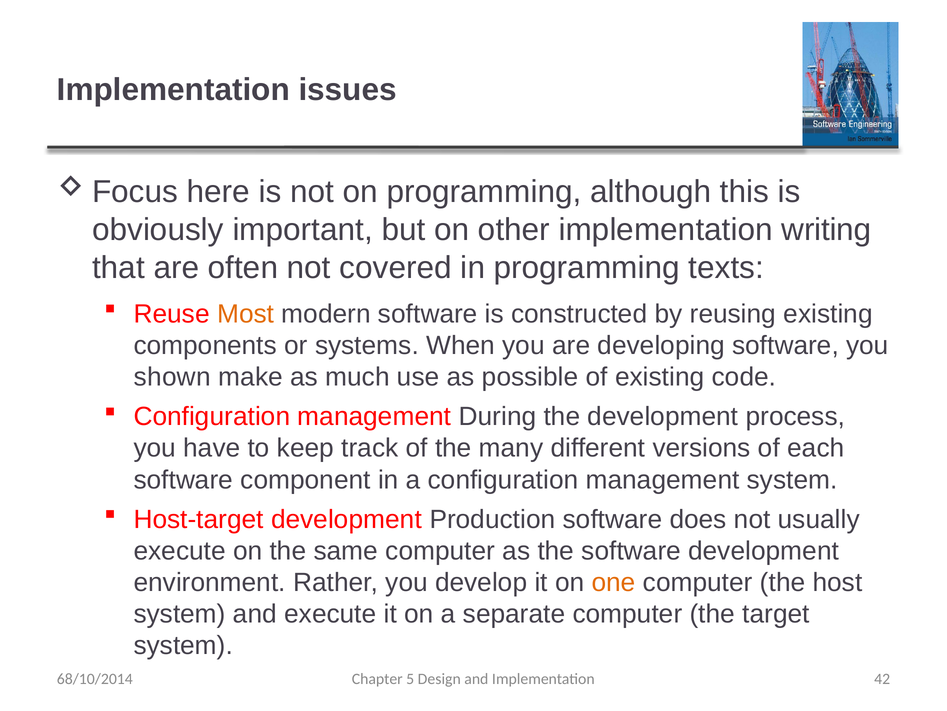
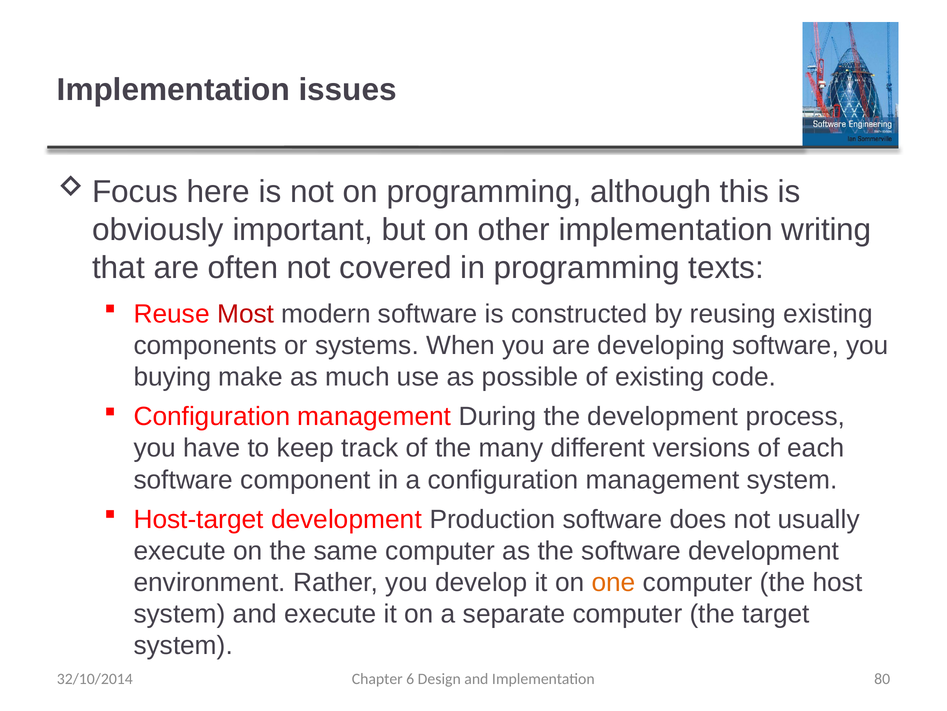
Most colour: orange -> red
shown: shown -> buying
5: 5 -> 6
42: 42 -> 80
68/10/2014: 68/10/2014 -> 32/10/2014
